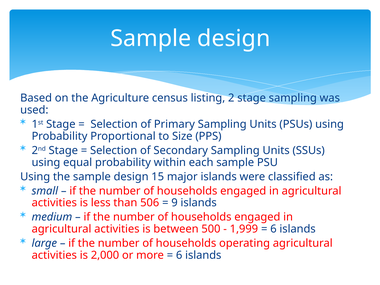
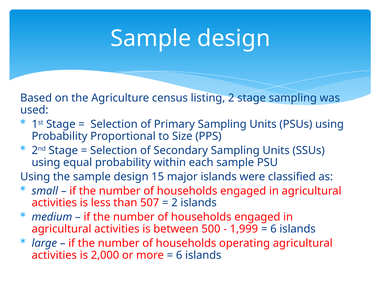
506: 506 -> 507
9 at (175, 203): 9 -> 2
